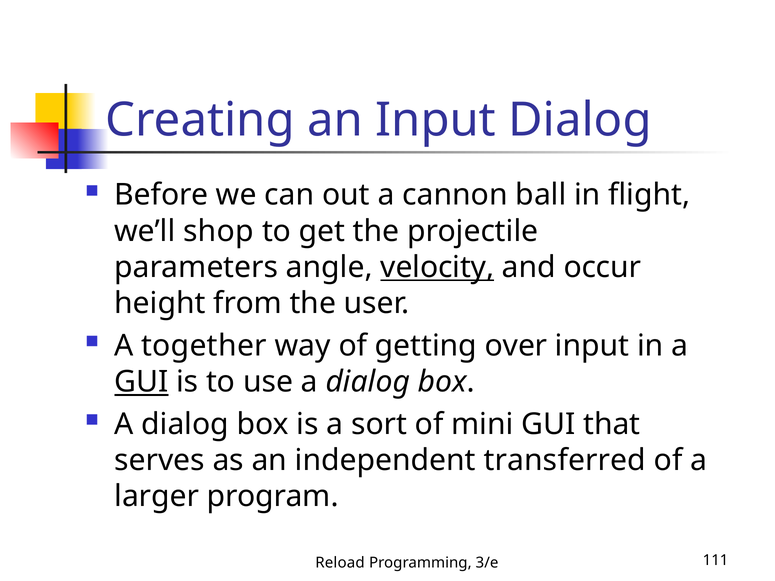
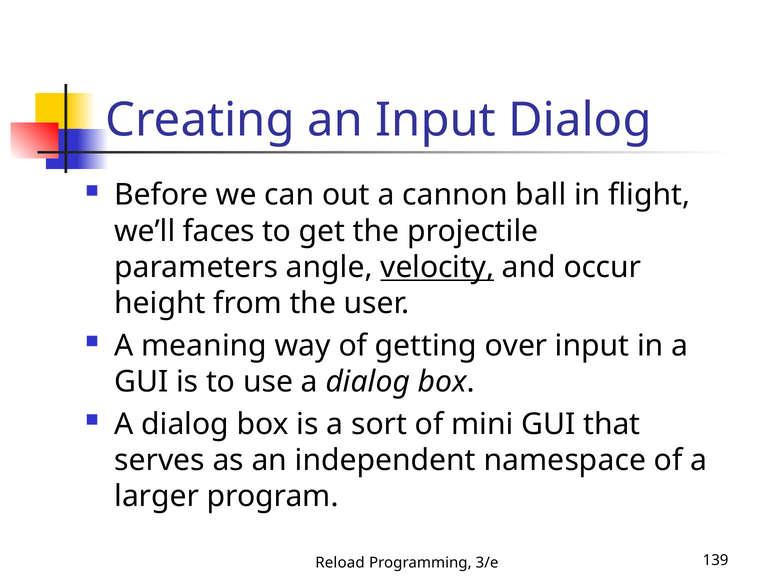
shop: shop -> faces
together: together -> meaning
GUI at (141, 382) underline: present -> none
transferred: transferred -> namespace
111: 111 -> 139
